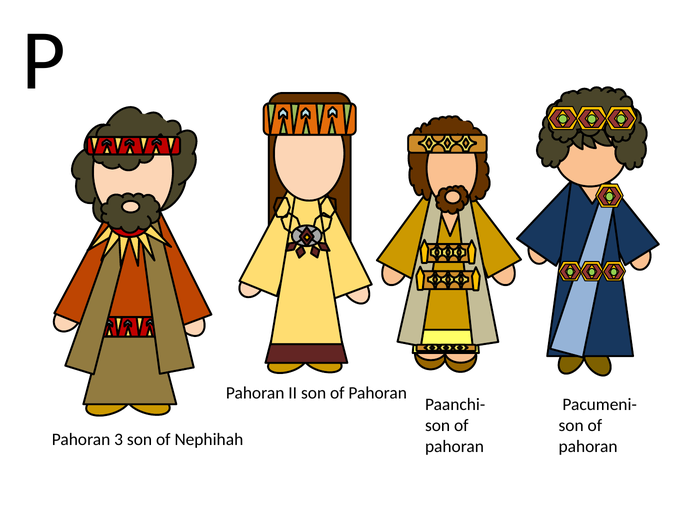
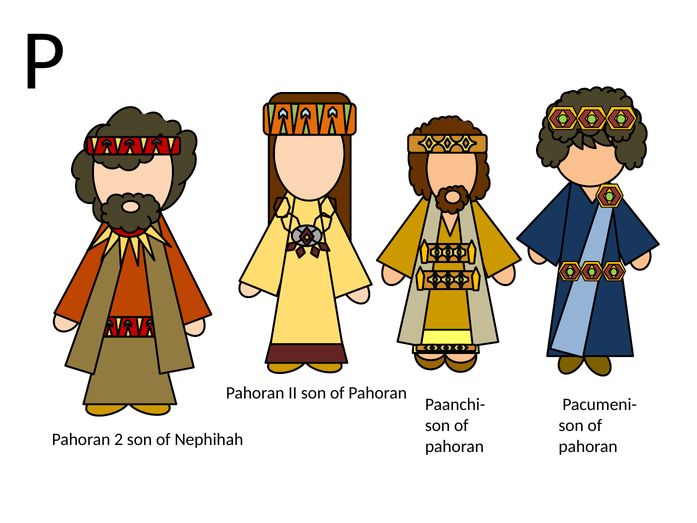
3: 3 -> 2
